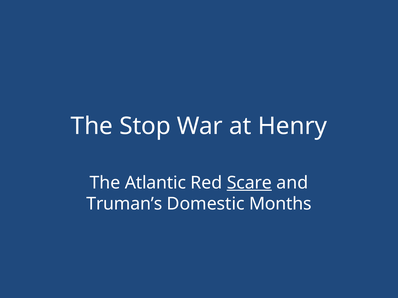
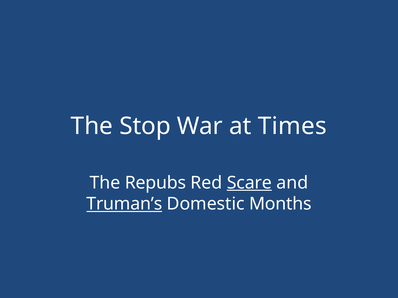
Henry: Henry -> Times
Atlantic: Atlantic -> Repubs
Truman’s underline: none -> present
